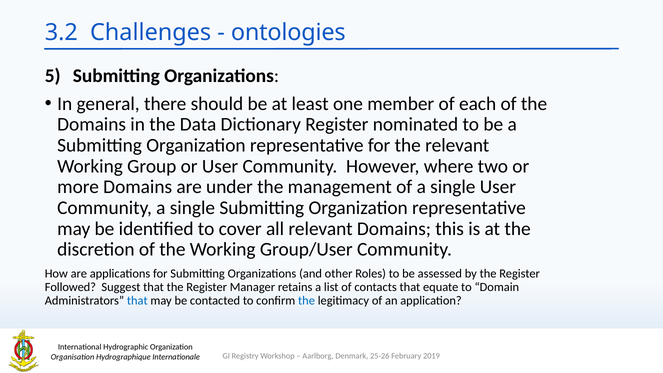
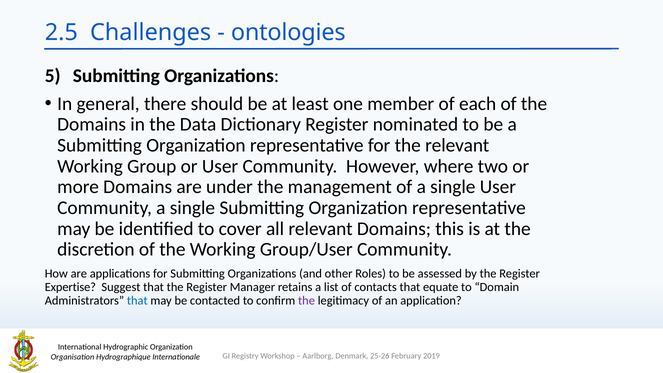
3.2: 3.2 -> 2.5
Followed: Followed -> Expertise
the at (307, 301) colour: blue -> purple
